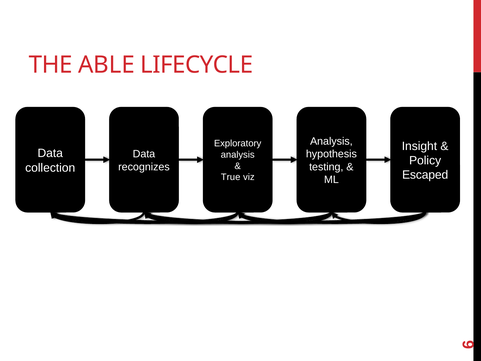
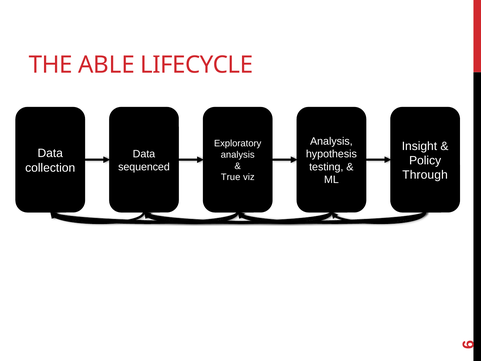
recognizes: recognizes -> sequenced
Escaped: Escaped -> Through
